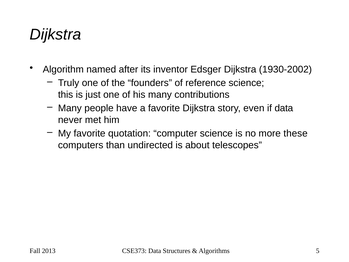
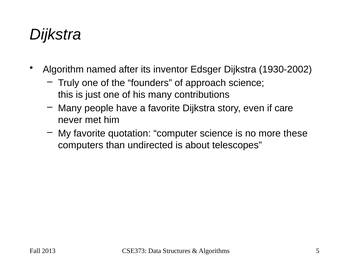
reference: reference -> approach
if data: data -> care
